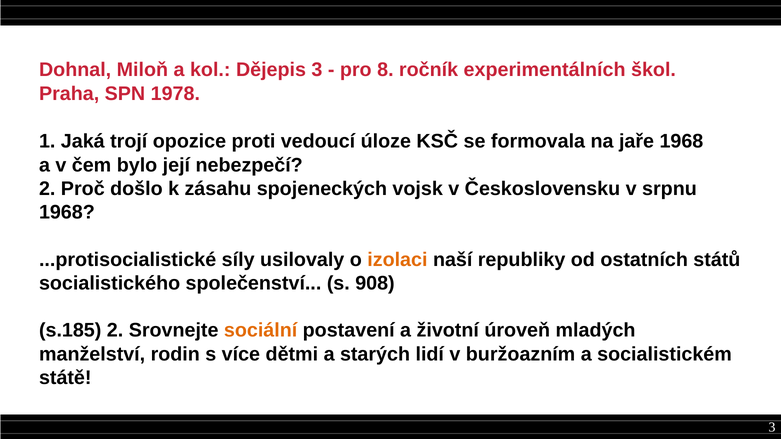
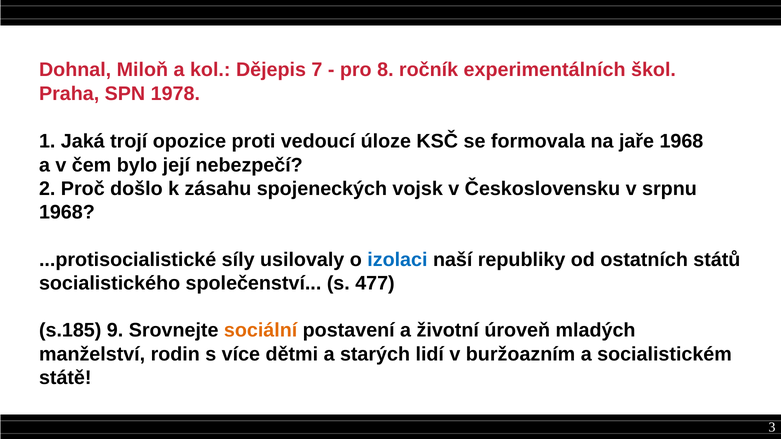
Dějepis 3: 3 -> 7
izolaci colour: orange -> blue
908: 908 -> 477
s.185 2: 2 -> 9
